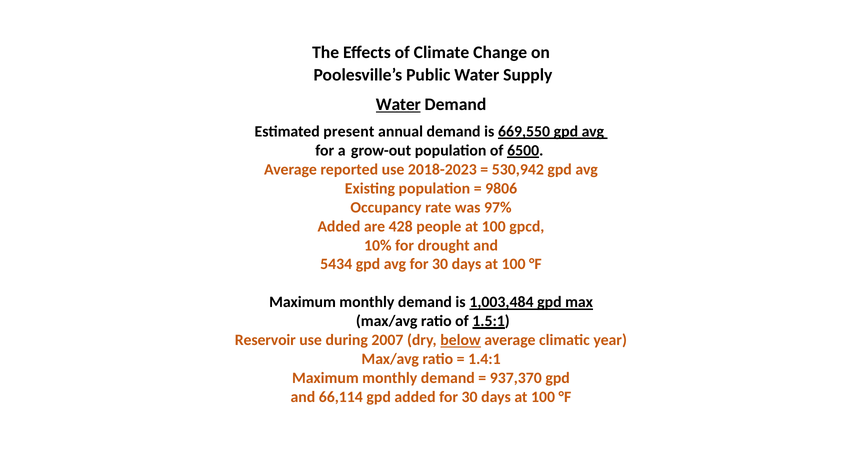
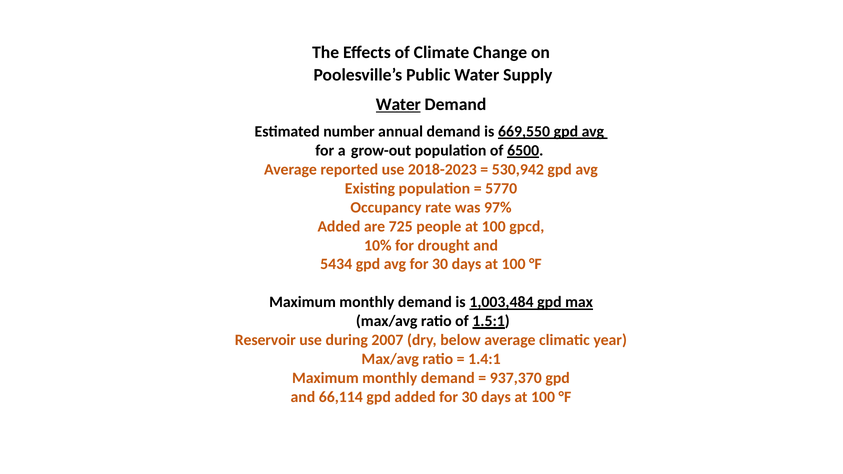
present: present -> number
9806: 9806 -> 5770
428: 428 -> 725
below underline: present -> none
